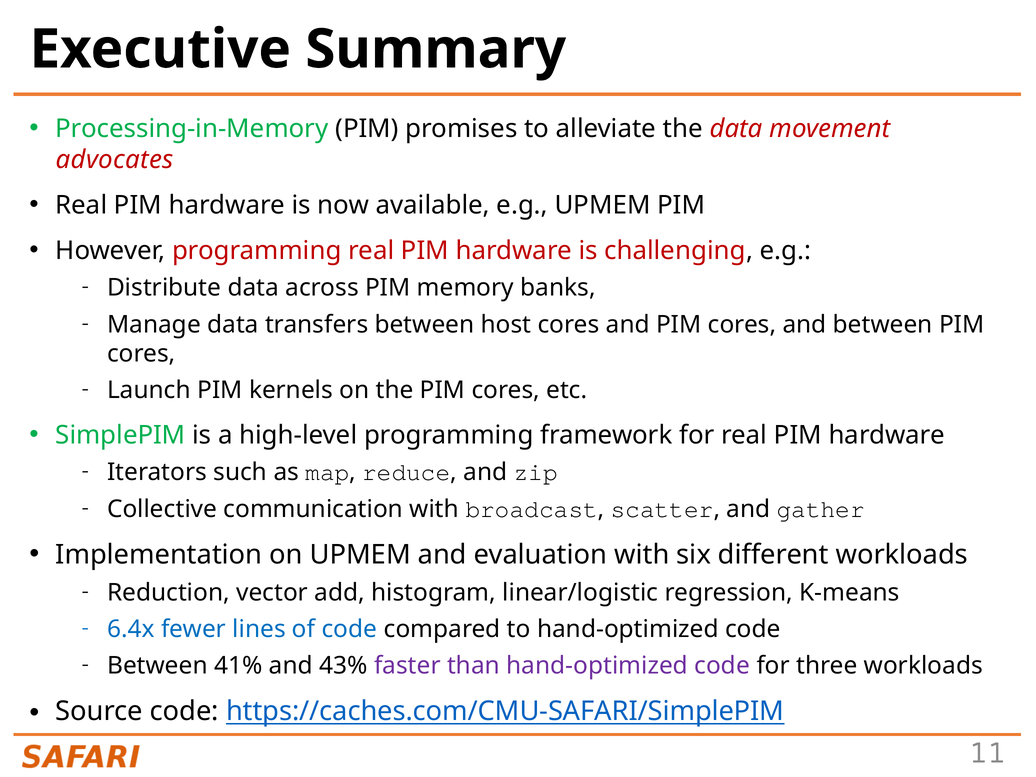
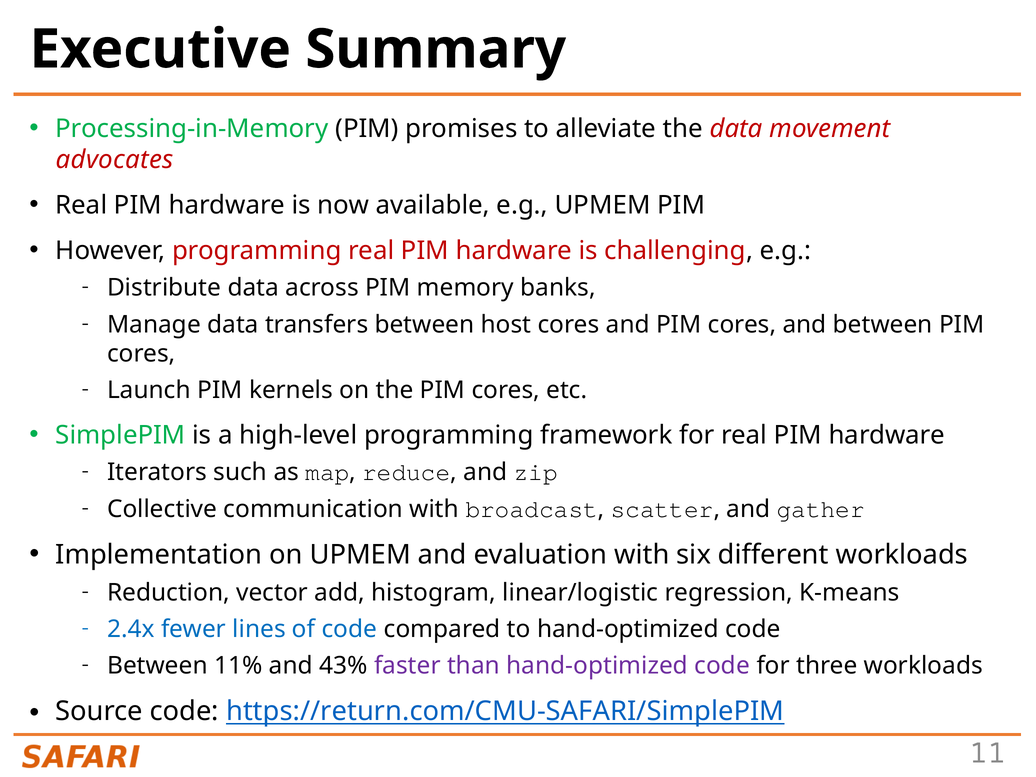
6.4x: 6.4x -> 2.4x
41%: 41% -> 11%
https://caches.com/CMU-SAFARI/SimplePIM: https://caches.com/CMU-SAFARI/SimplePIM -> https://return.com/CMU-SAFARI/SimplePIM
